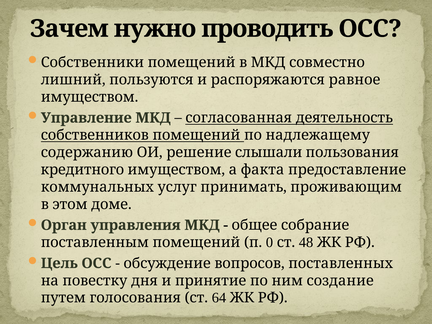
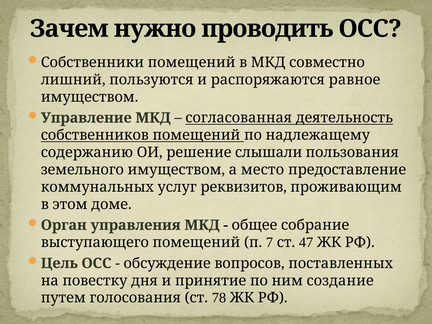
кредитного: кредитного -> земельного
факта: факта -> место
принимать: принимать -> реквизитов
поставленным: поставленным -> выступающего
0: 0 -> 7
48: 48 -> 47
64: 64 -> 78
